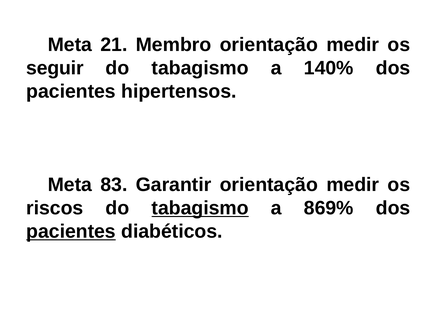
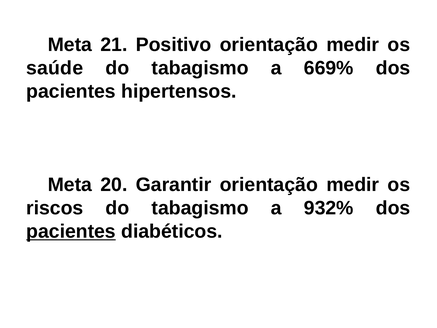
Membro: Membro -> Positivo
seguir: seguir -> saúde
140%: 140% -> 669%
83: 83 -> 20
tabagismo at (200, 208) underline: present -> none
869%: 869% -> 932%
